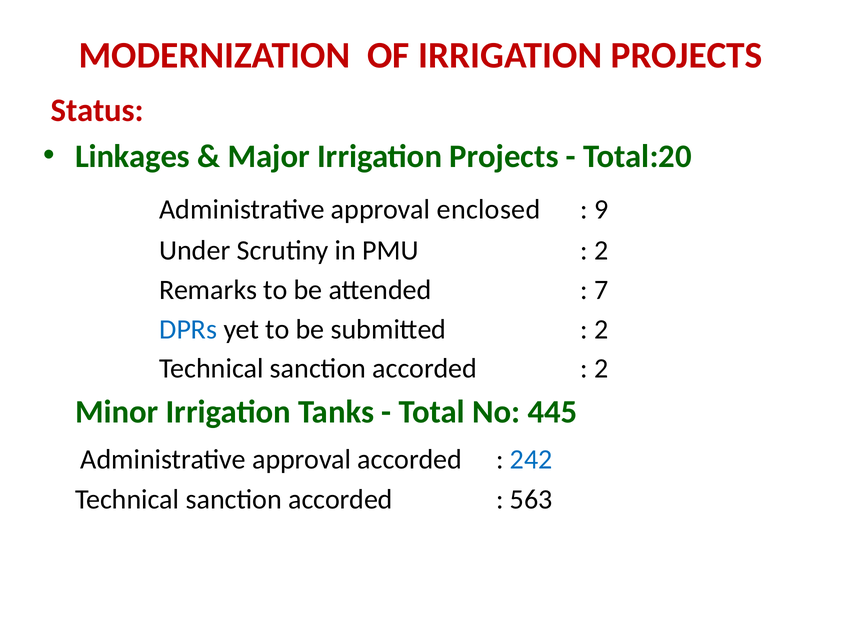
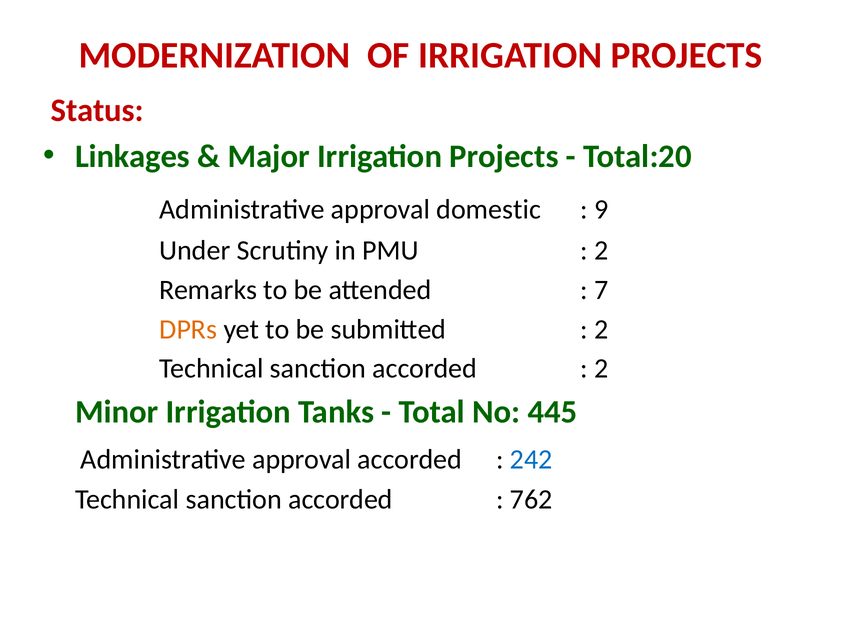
enclosed: enclosed -> domestic
DPRs colour: blue -> orange
563: 563 -> 762
